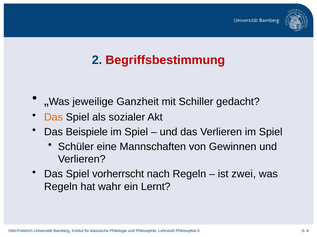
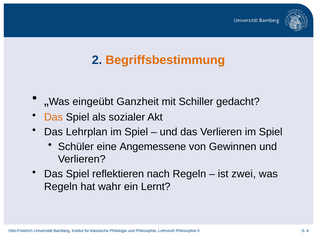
Begriffsbestimmung colour: red -> orange
jeweilige: jeweilige -> eingeübt
Beispiele: Beispiele -> Lehrplan
Mannschaften: Mannschaften -> Angemessene
vorherrscht: vorherrscht -> reflektieren
